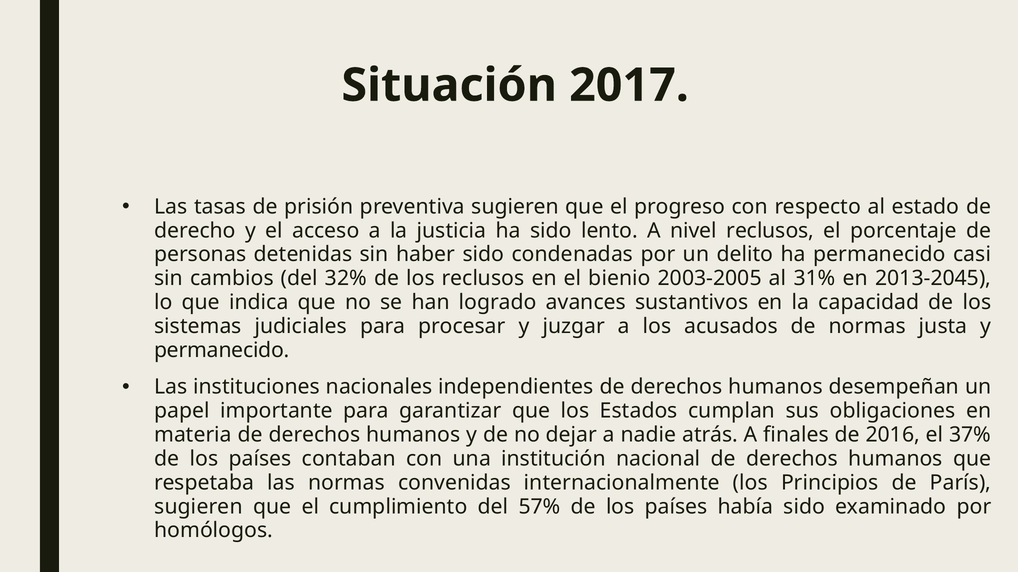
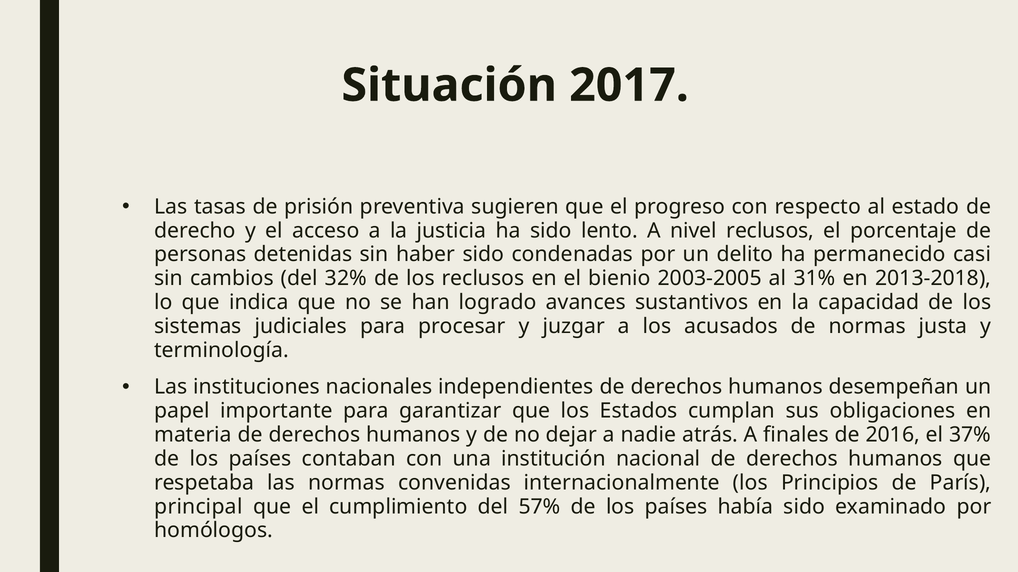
2013-2045: 2013-2045 -> 2013-2018
permanecido at (222, 351): permanecido -> terminología
sugieren at (198, 507): sugieren -> principal
